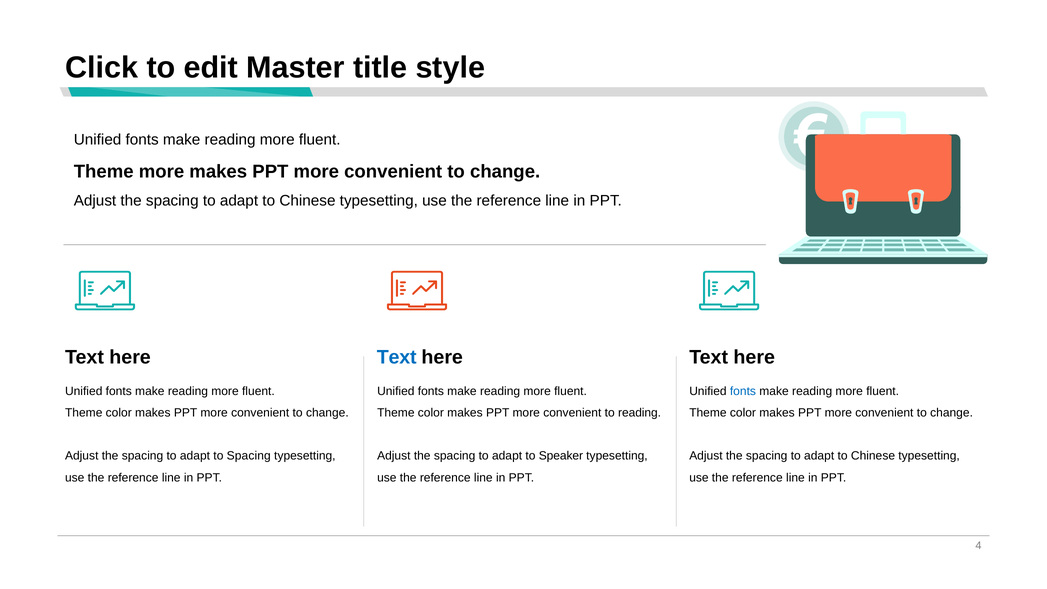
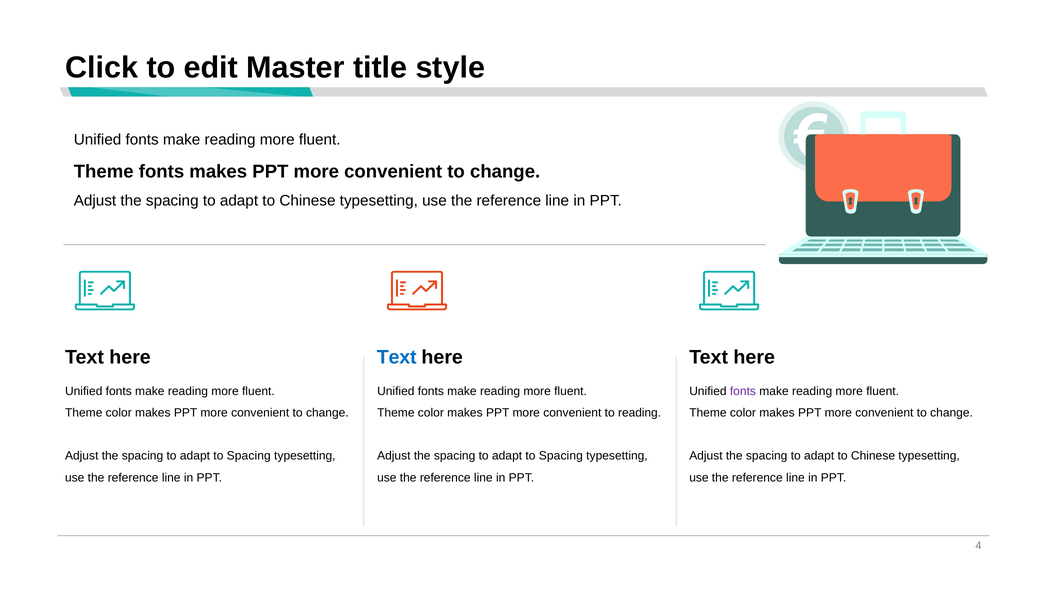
Theme more: more -> fonts
fonts at (743, 391) colour: blue -> purple
Speaker at (561, 456): Speaker -> Spacing
